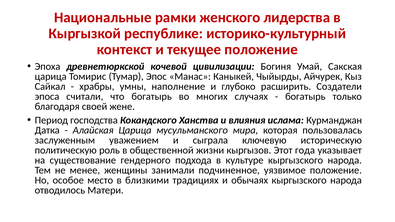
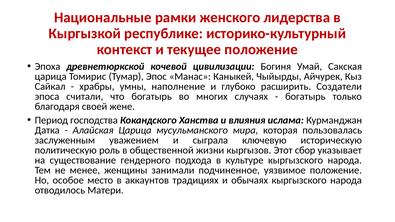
года: года -> сбор
близкими: близкими -> аккаунтов
